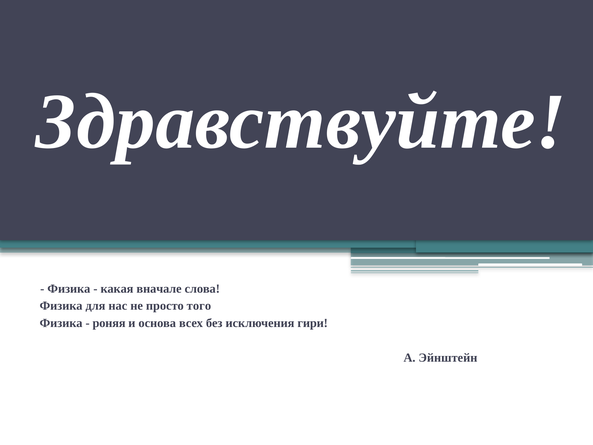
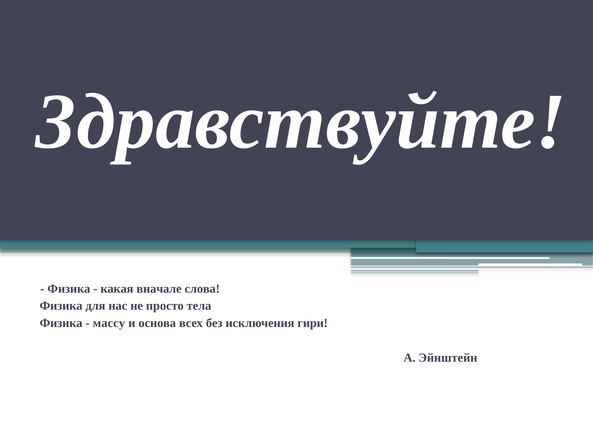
того: того -> тела
роняя: роняя -> массу
